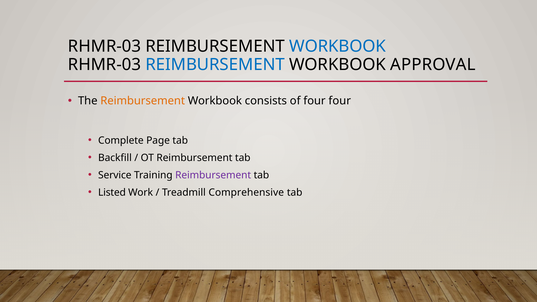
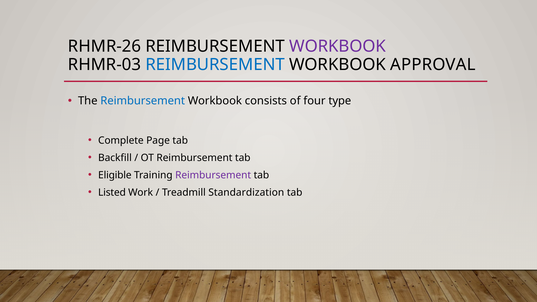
RHMR-03 at (104, 46): RHMR-03 -> RHMR-26
WORKBOOK at (338, 46) colour: blue -> purple
Reimbursement at (143, 101) colour: orange -> blue
four four: four -> type
Service: Service -> Eligible
Comprehensive: Comprehensive -> Standardization
